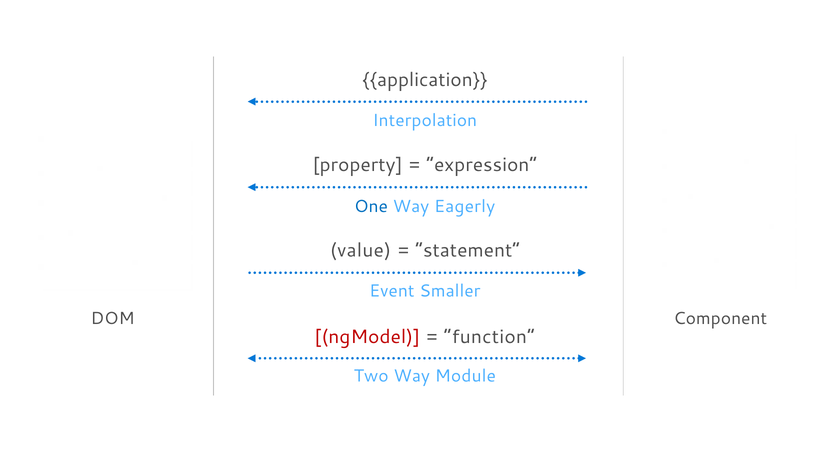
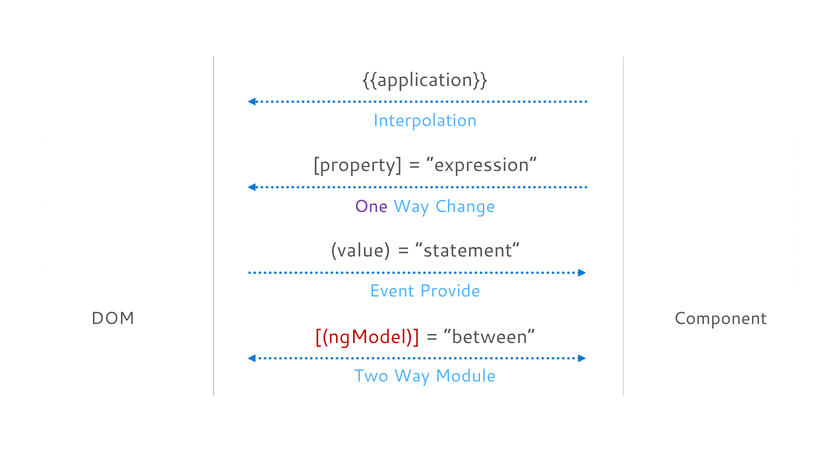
One colour: blue -> purple
Eagerly: Eagerly -> Change
Smaller: Smaller -> Provide
function: function -> between
